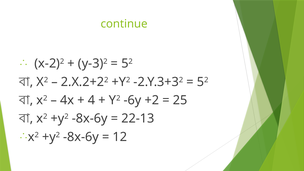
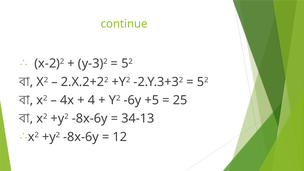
+2: +2 -> +5
22-13: 22-13 -> 34-13
